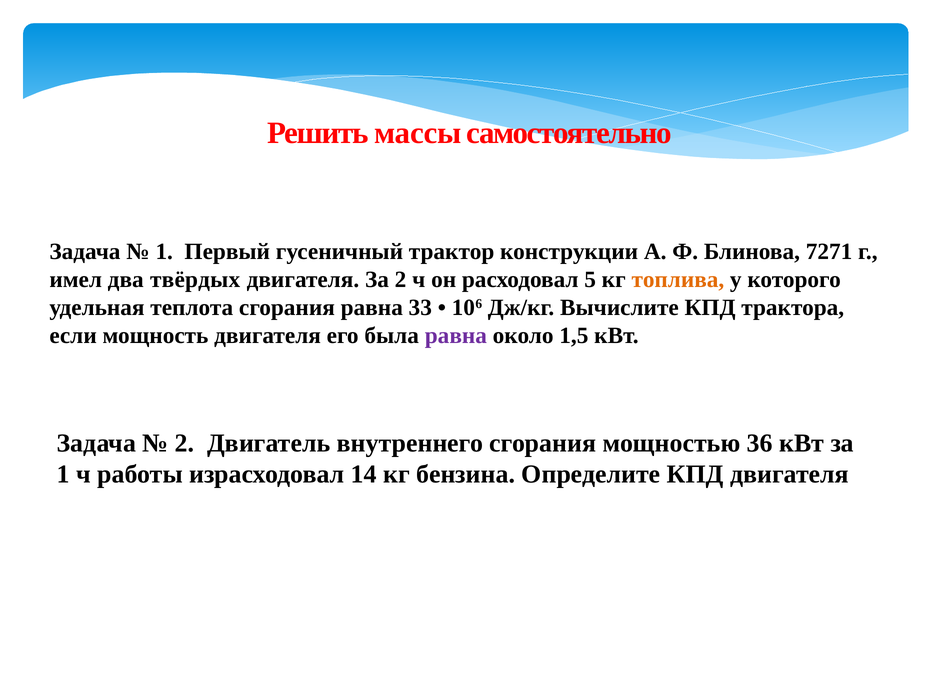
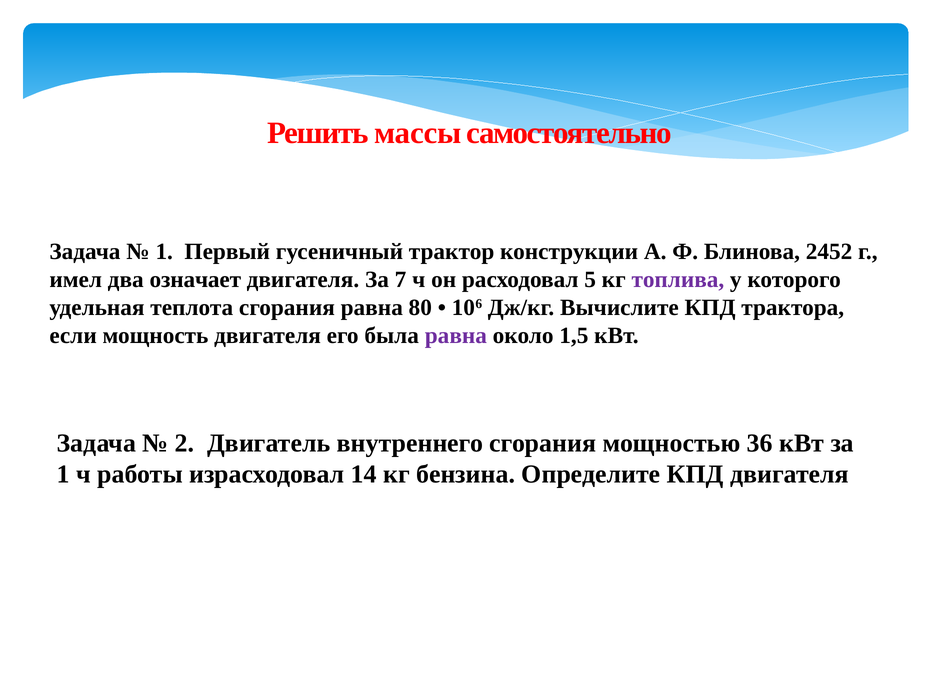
7271: 7271 -> 2452
твёрдых: твёрдых -> означает
За 2: 2 -> 7
топлива colour: orange -> purple
33: 33 -> 80
